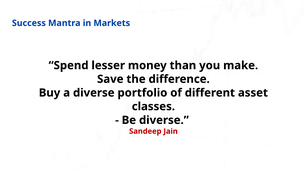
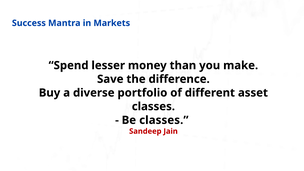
Be diverse: diverse -> classes
